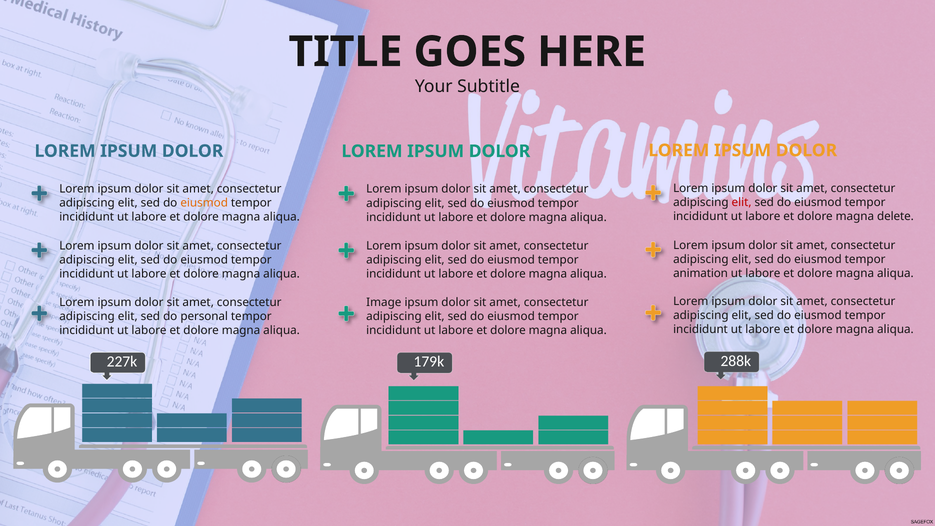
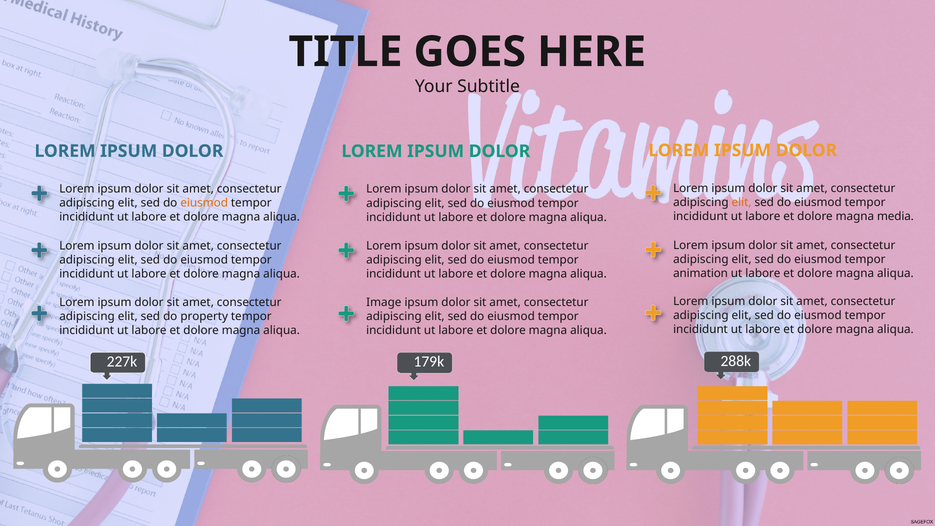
elit at (742, 202) colour: red -> orange
delete: delete -> media
personal: personal -> property
